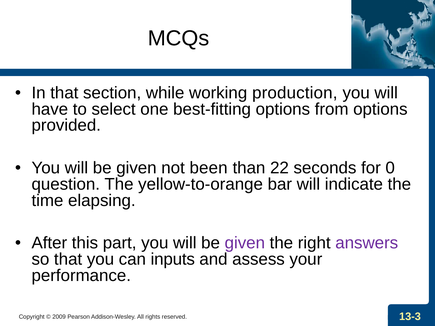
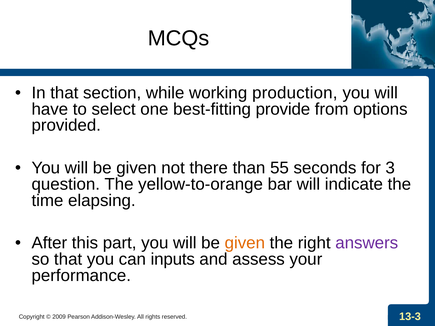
best-fitting options: options -> provide
been: been -> there
22: 22 -> 55
0: 0 -> 3
given at (245, 243) colour: purple -> orange
